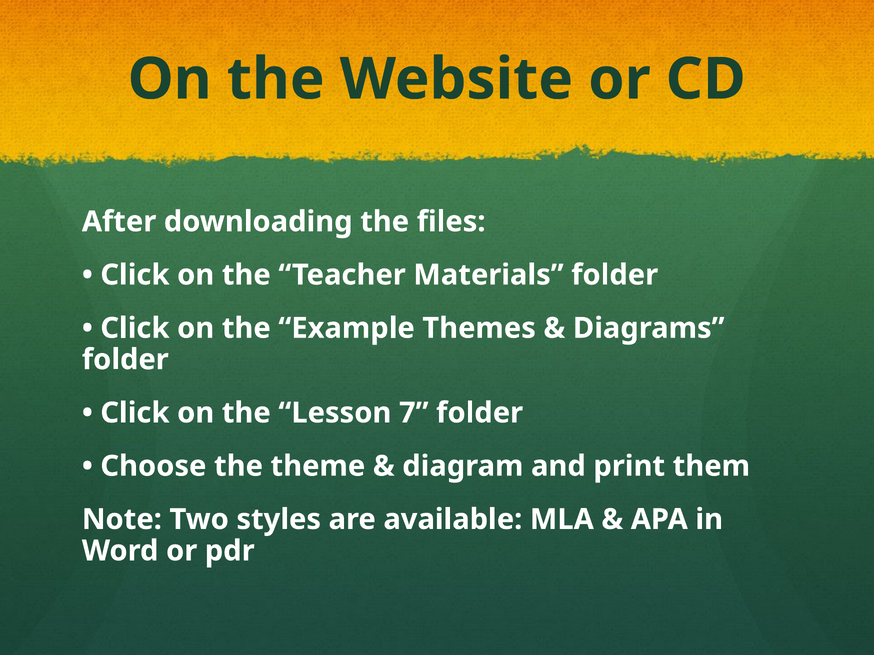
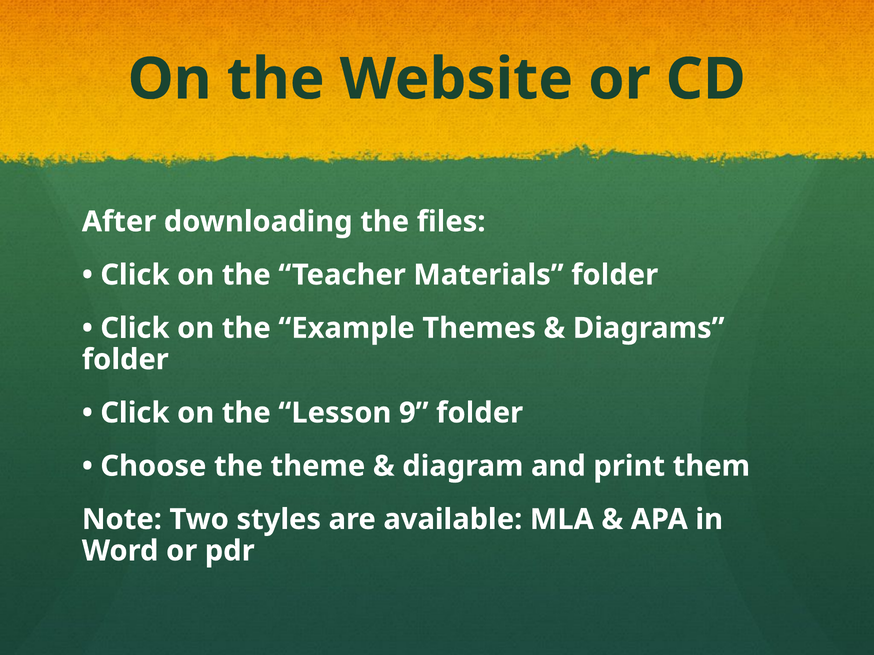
7: 7 -> 9
